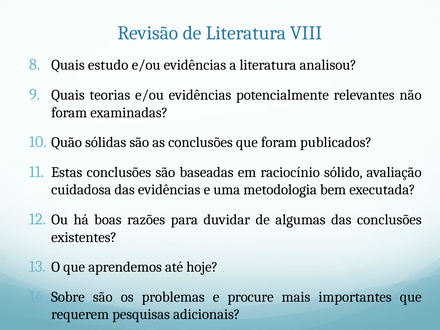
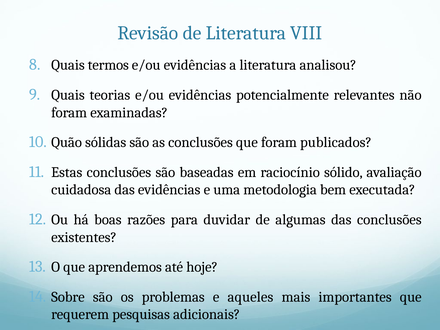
estudo: estudo -> termos
procure: procure -> aqueles
